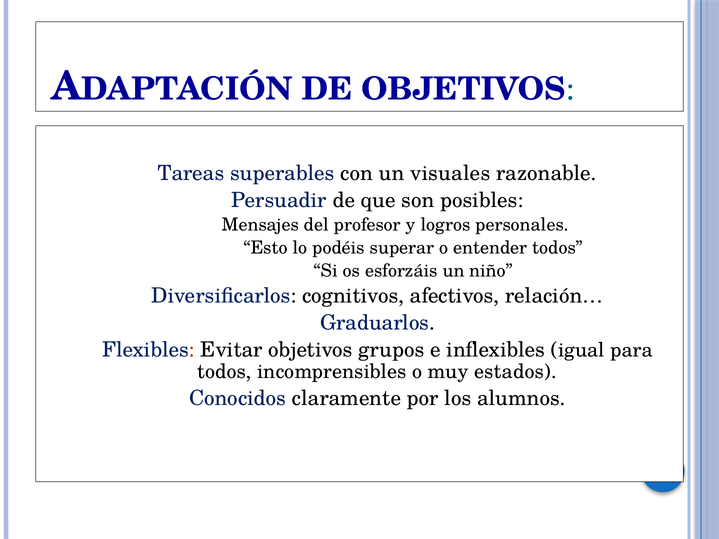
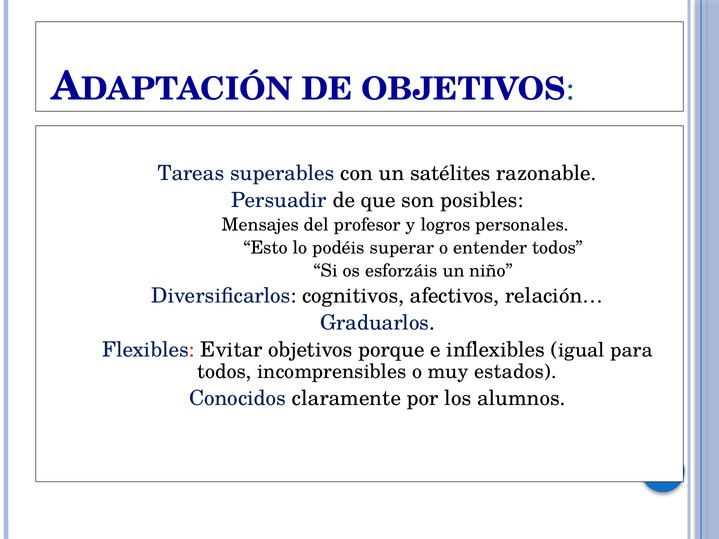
visuales: visuales -> satélites
grupos: grupos -> porque
